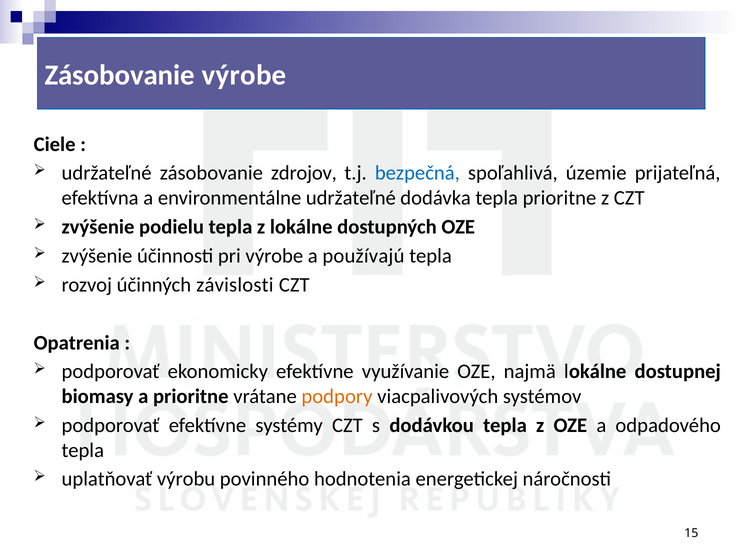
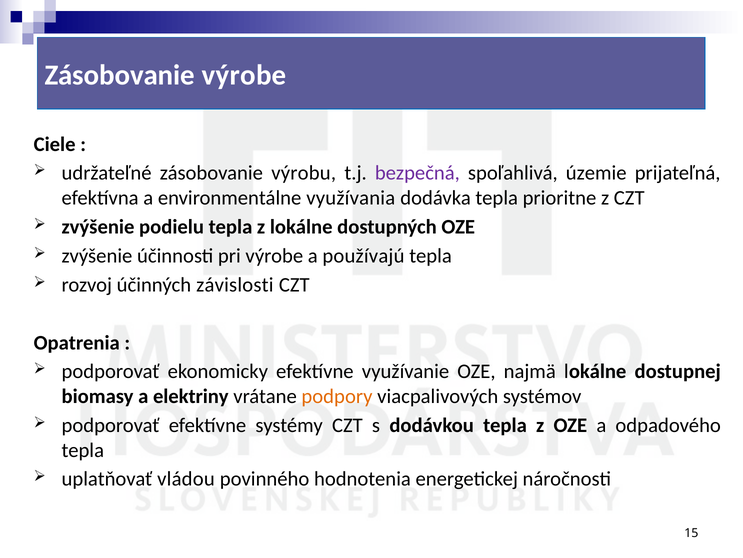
zdrojov: zdrojov -> výrobu
bezpečná colour: blue -> purple
environmentálne udržateľné: udržateľné -> využívania
a prioritne: prioritne -> elektriny
výrobu: výrobu -> vládou
